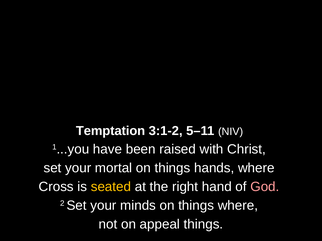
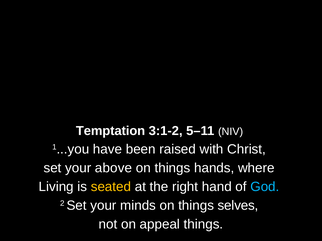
mortal: mortal -> above
Cross: Cross -> Living
God colour: pink -> light blue
things where: where -> selves
